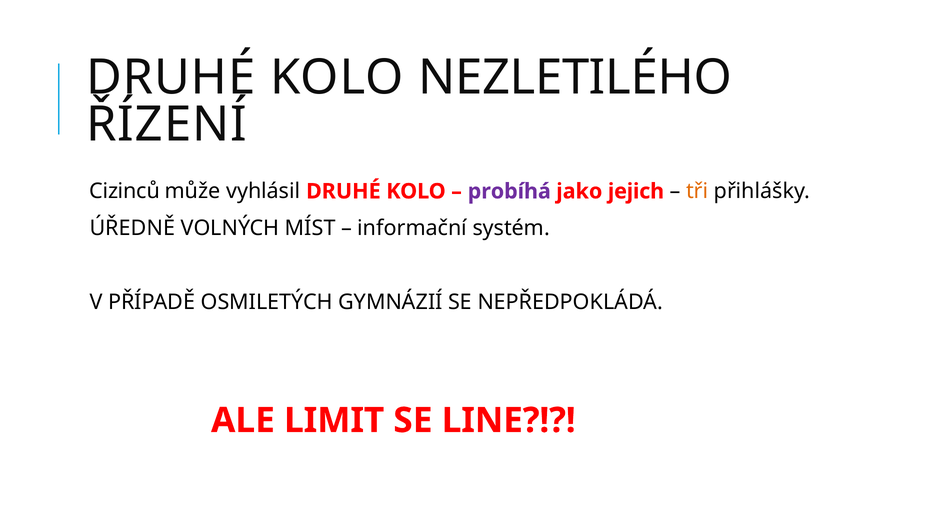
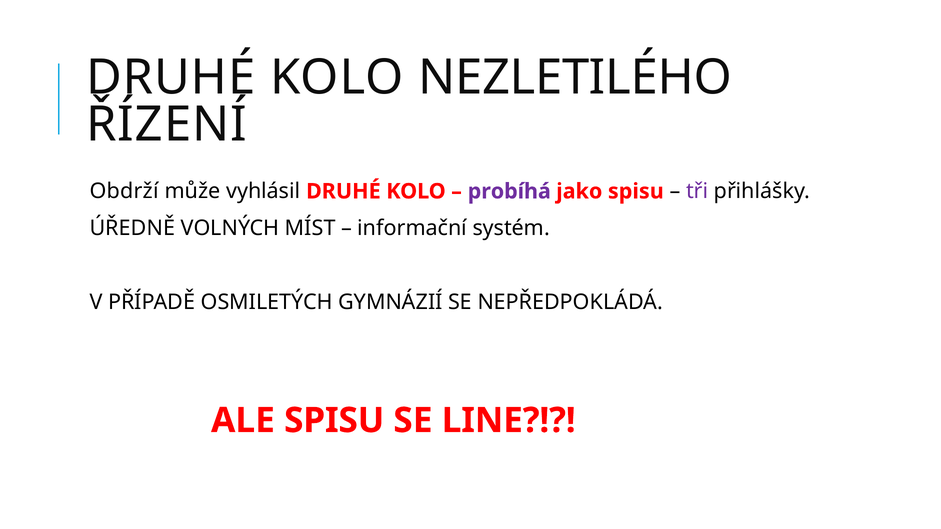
Cizinců: Cizinců -> Obdrží
jako jejich: jejich -> spisu
tři colour: orange -> purple
ALE LIMIT: LIMIT -> SPISU
